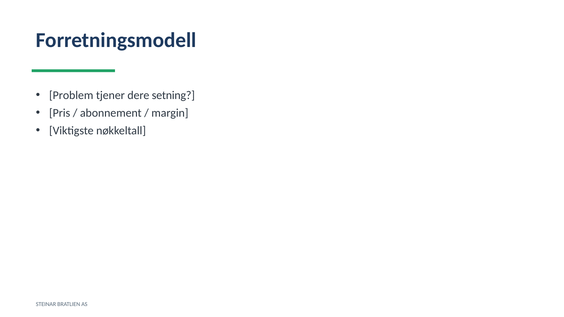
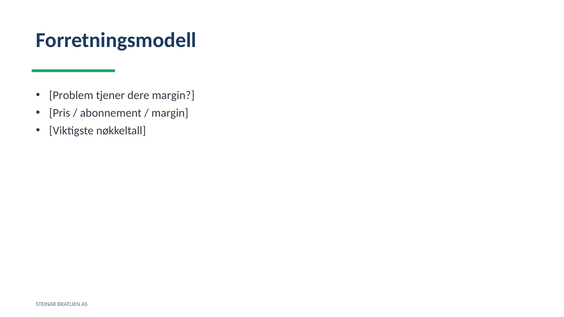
dere setning: setning -> margin
